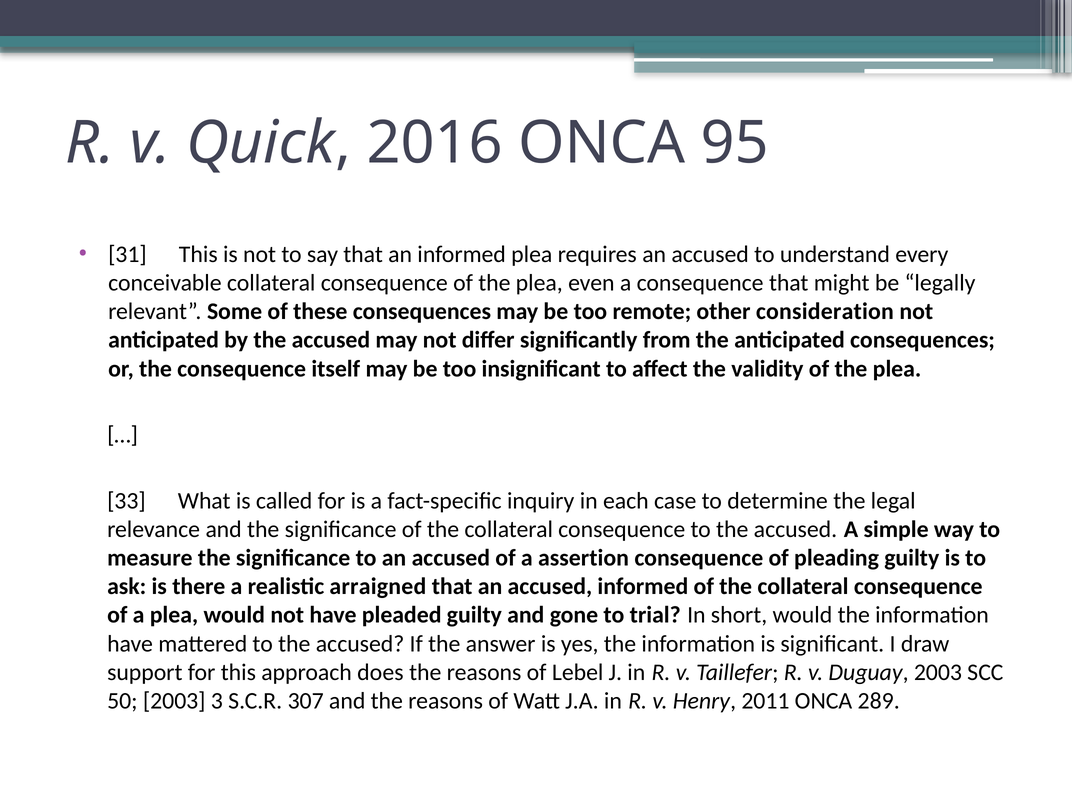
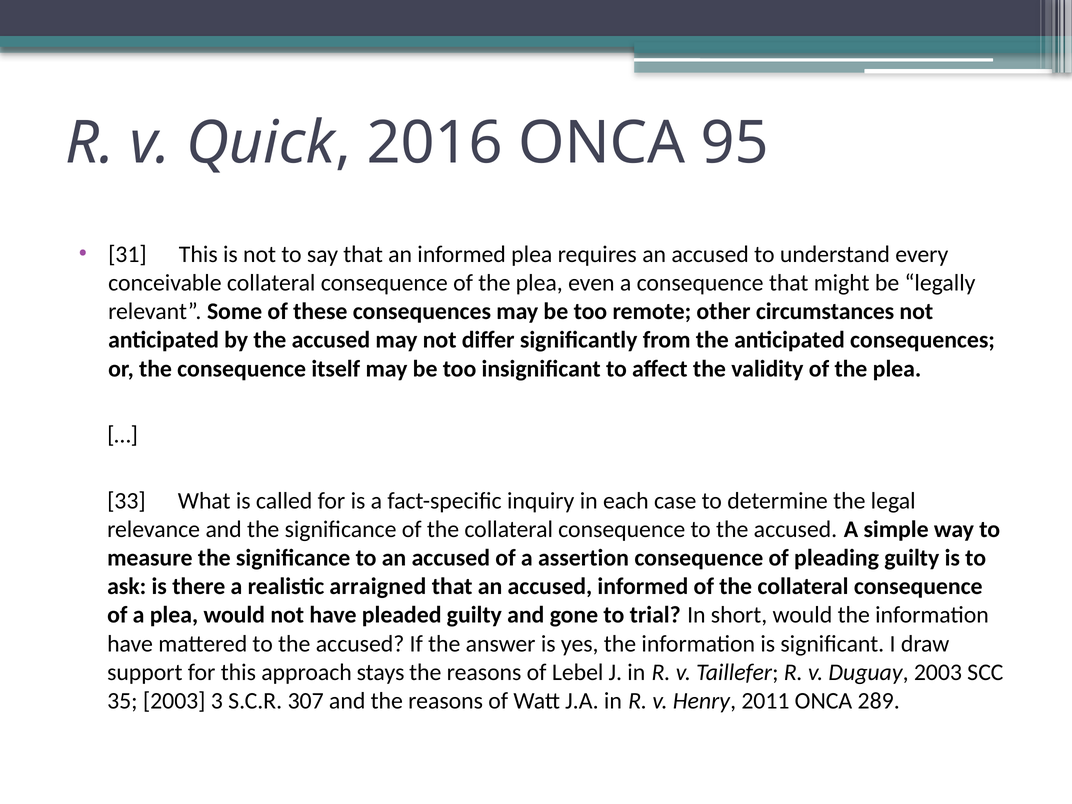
consideration: consideration -> circumstances
does: does -> stays
50: 50 -> 35
